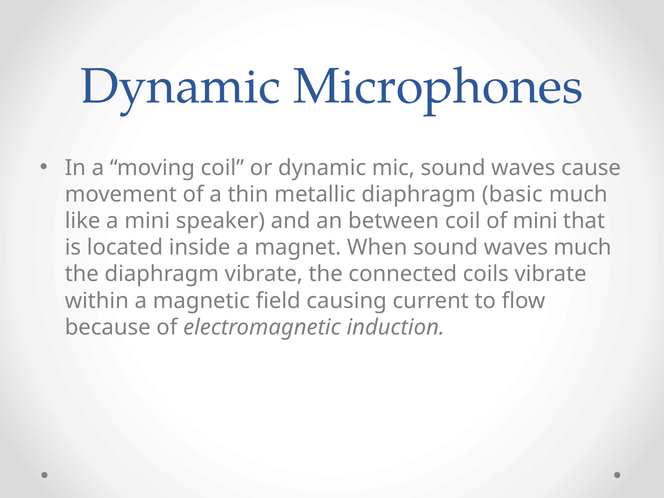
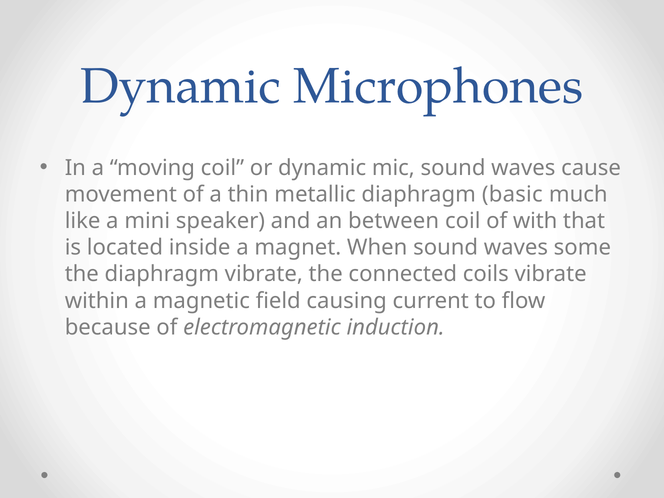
of mini: mini -> with
waves much: much -> some
